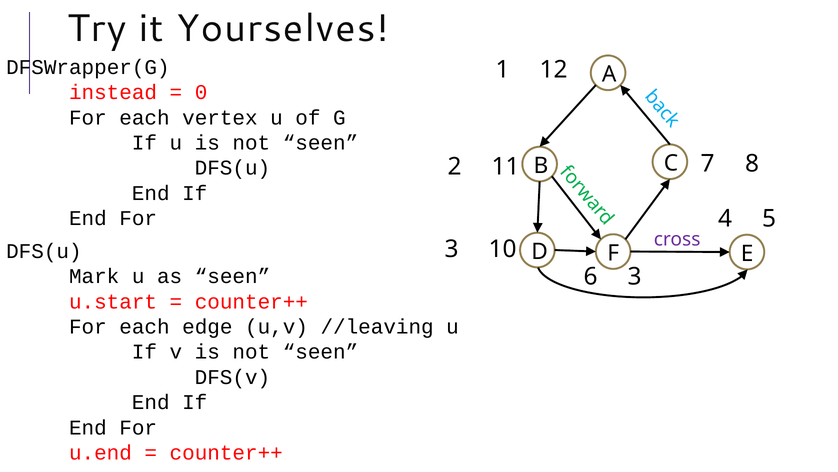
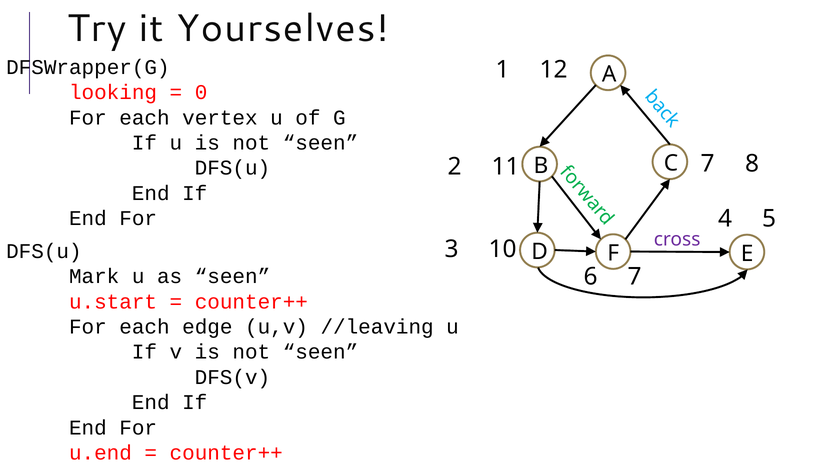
instead: instead -> looking
6 3: 3 -> 7
